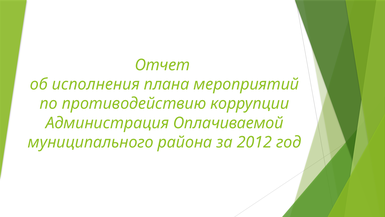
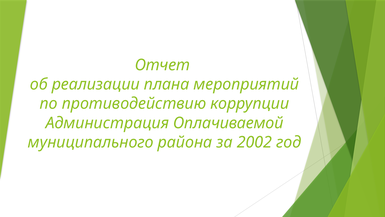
исполнения: исполнения -> реализации
2012: 2012 -> 2002
